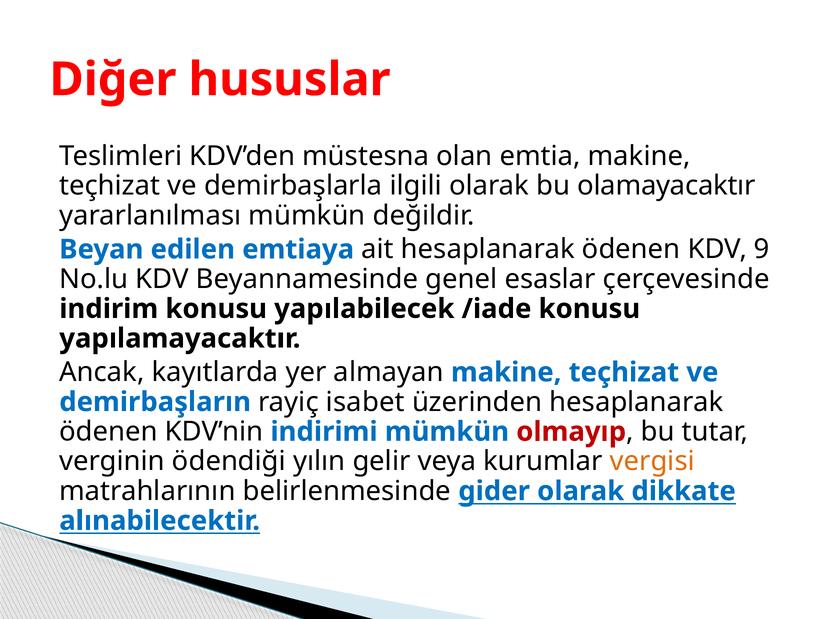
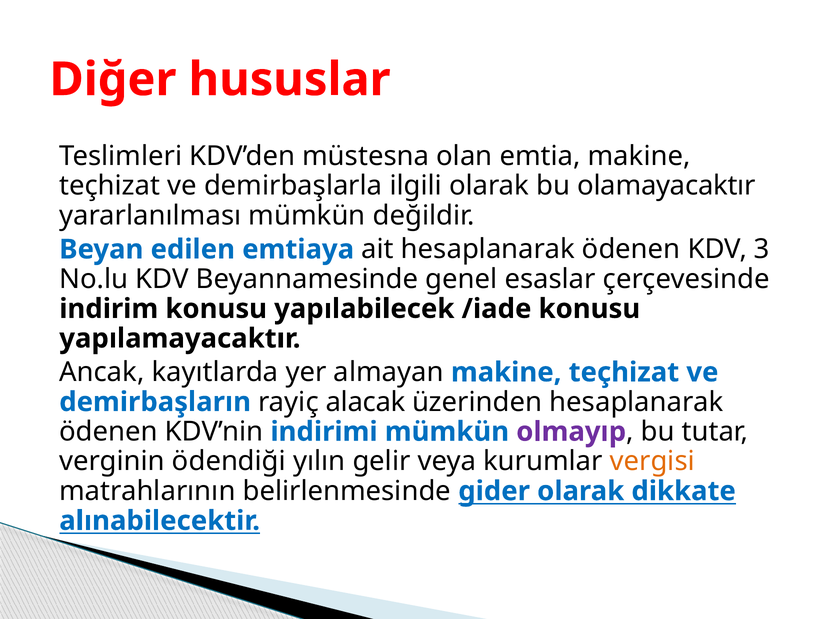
9: 9 -> 3
isabet: isabet -> alacak
olmayıp colour: red -> purple
